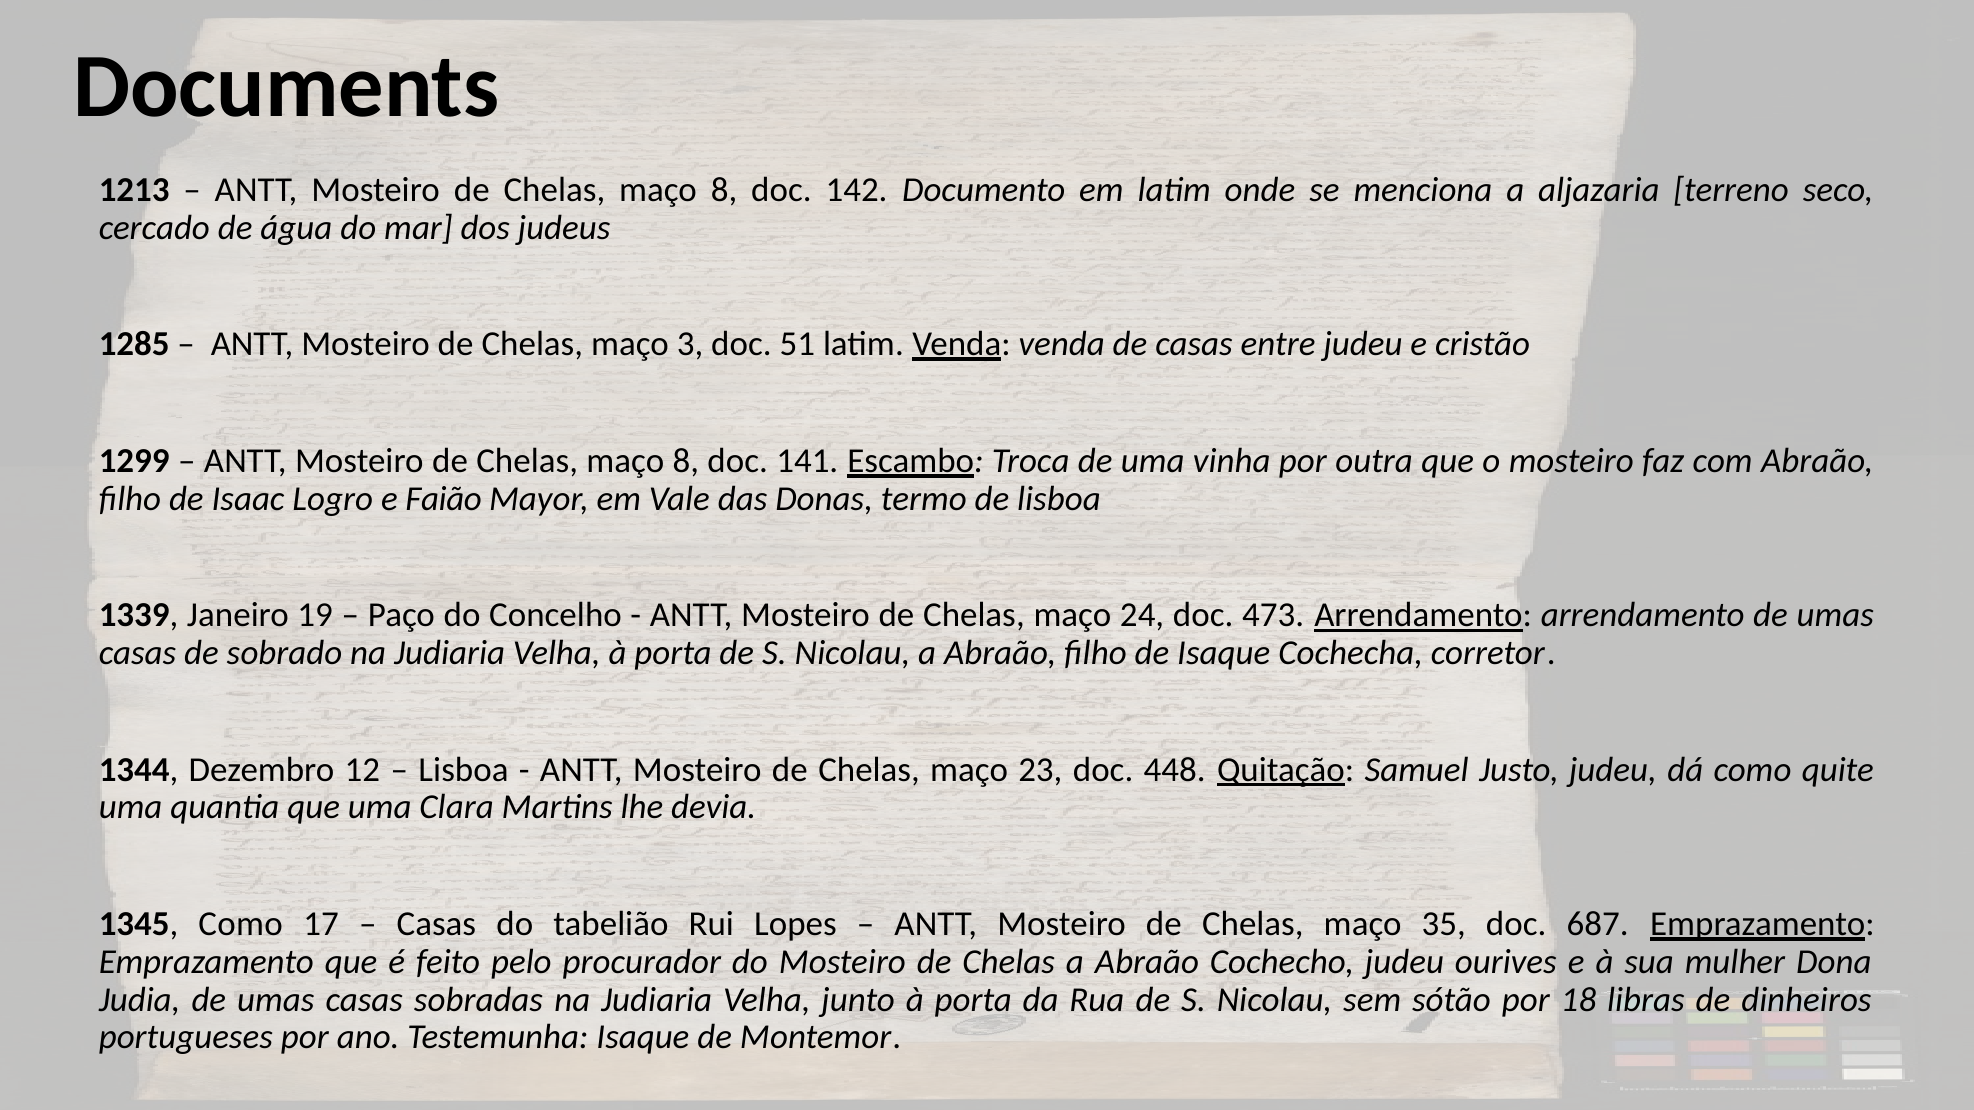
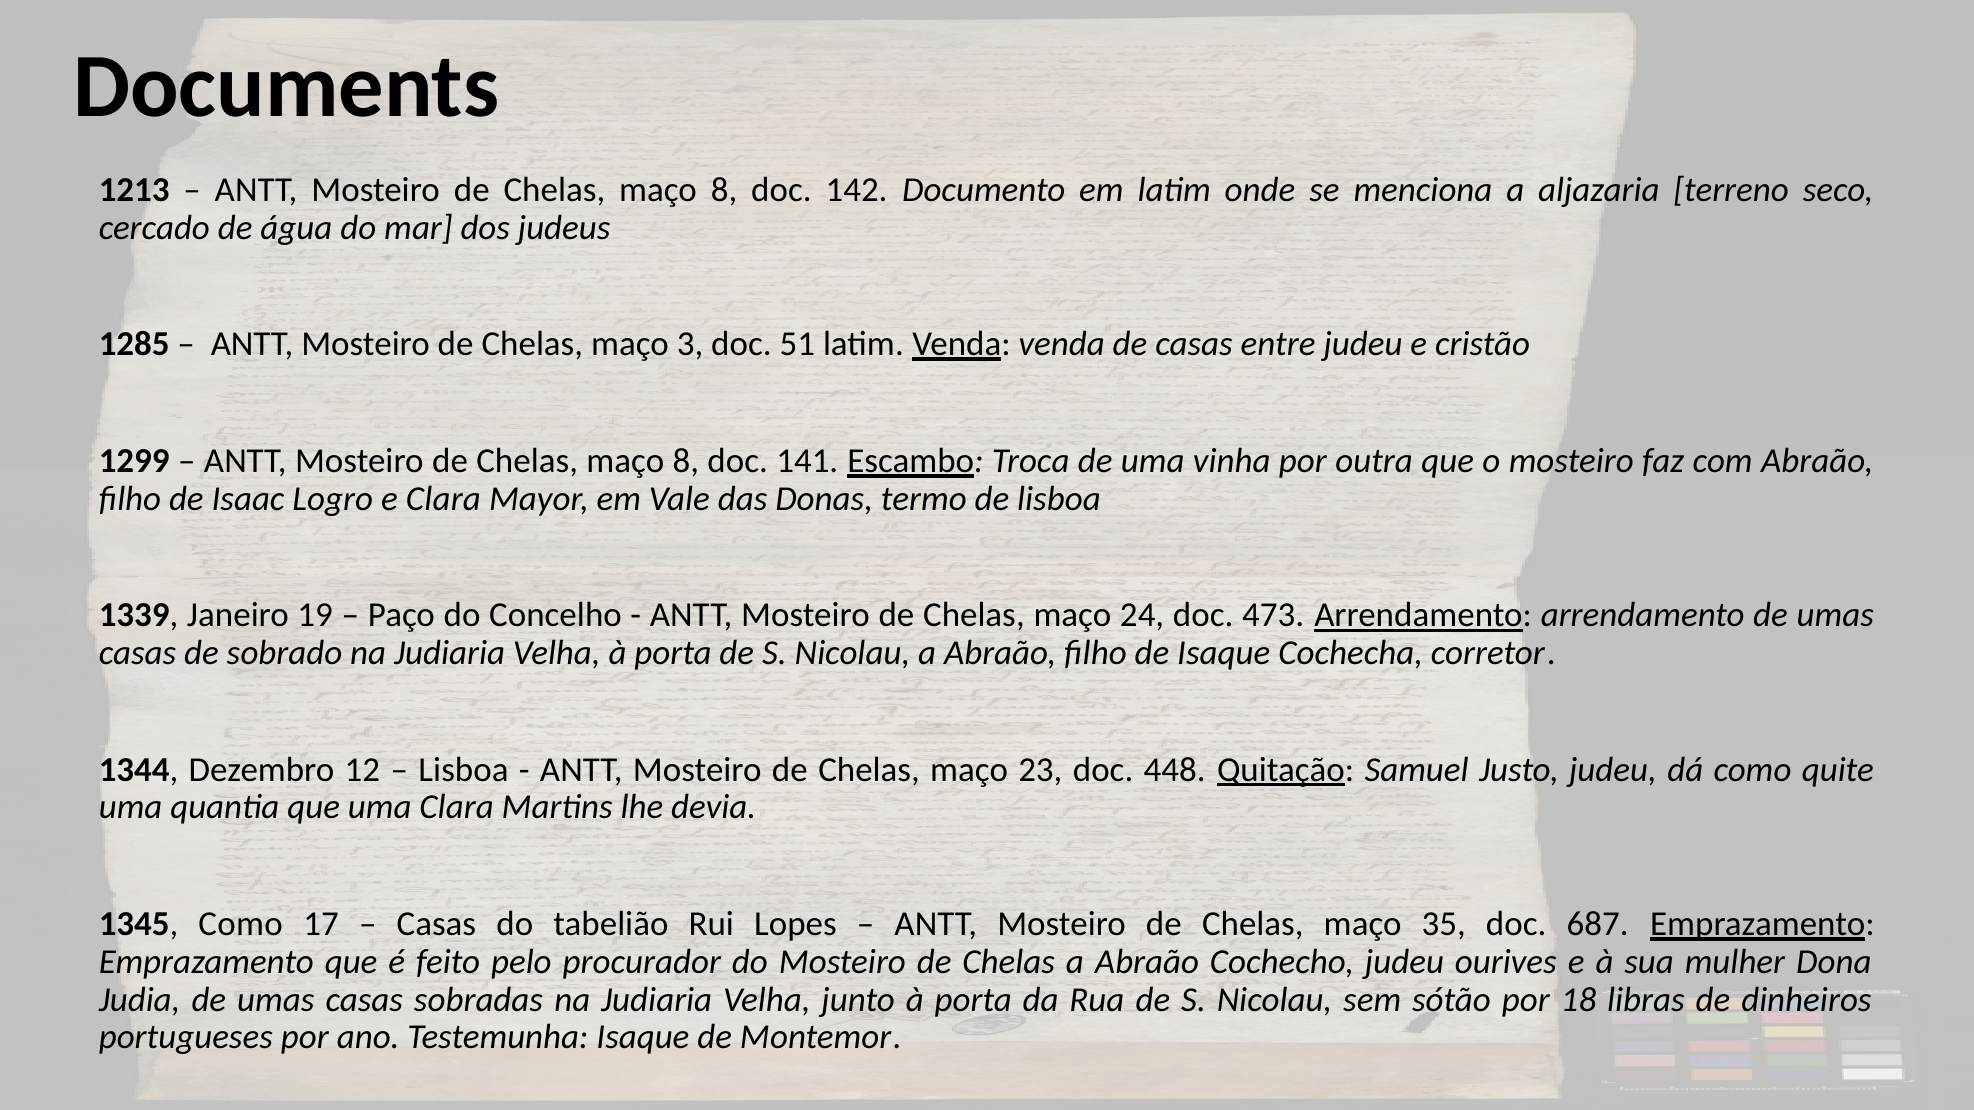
e Faião: Faião -> Clara
